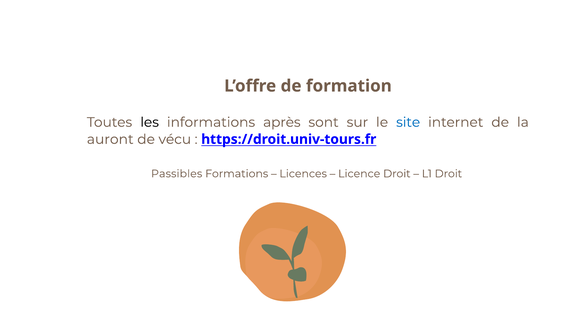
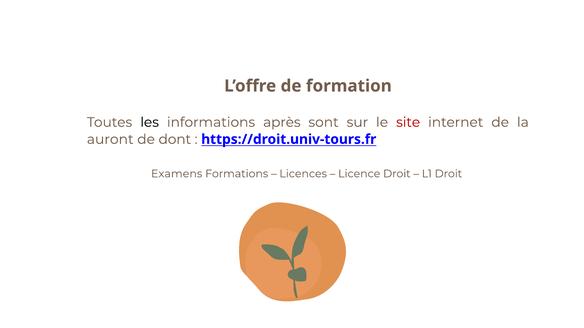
site colour: blue -> red
vécu: vécu -> dont
Passibles: Passibles -> Examens
